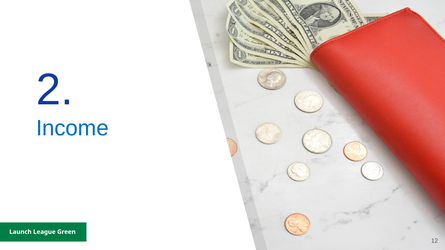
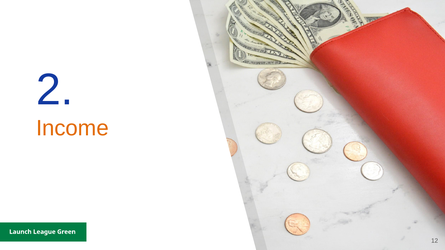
Income colour: blue -> orange
